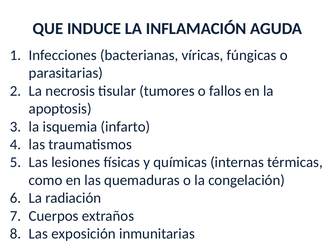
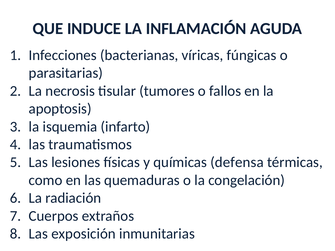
internas: internas -> defensa
